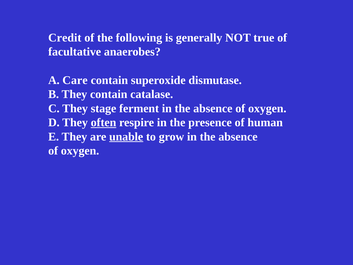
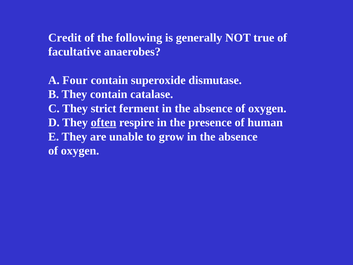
Care: Care -> Four
stage: stage -> strict
unable underline: present -> none
